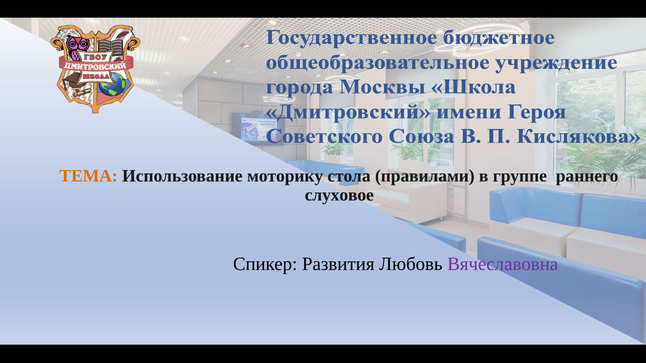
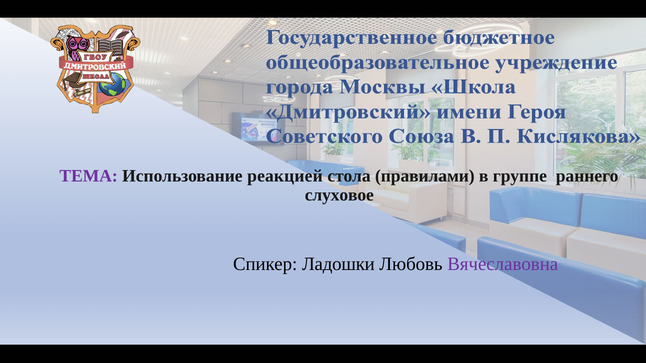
ТЕМА colour: orange -> purple
моторику: моторику -> реакцией
Развития: Развития -> Ладошки
